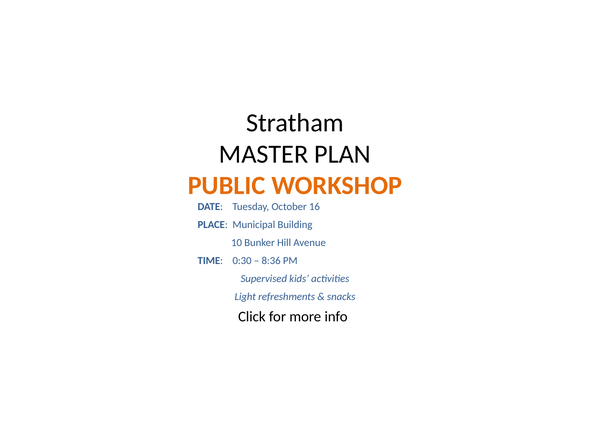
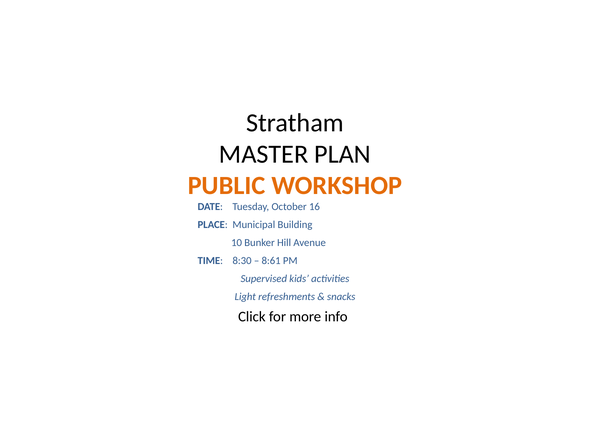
0:30: 0:30 -> 8:30
8:36: 8:36 -> 8:61
